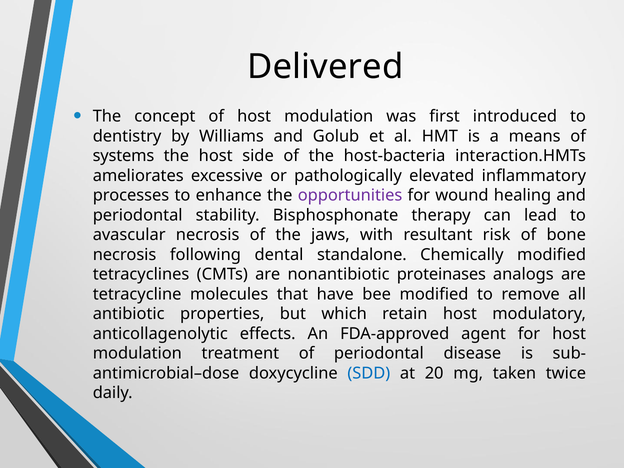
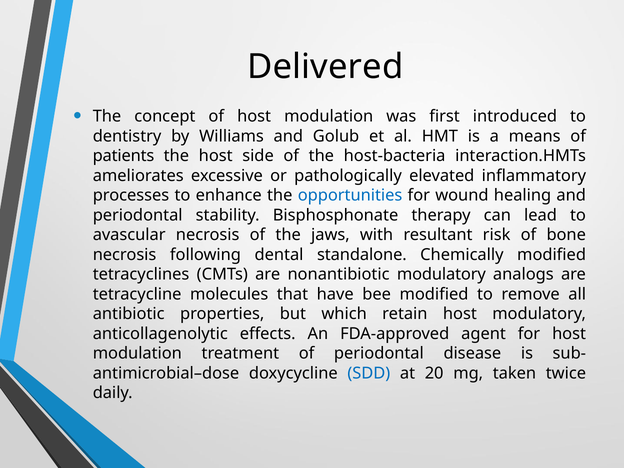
systems: systems -> patients
opportunities colour: purple -> blue
nonantibiotic proteinases: proteinases -> modulatory
